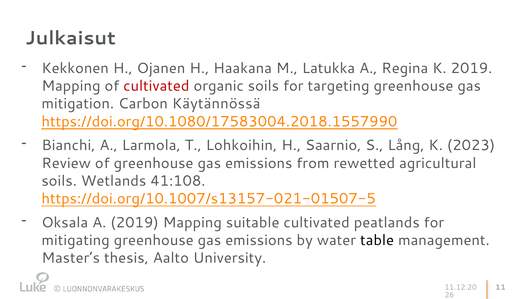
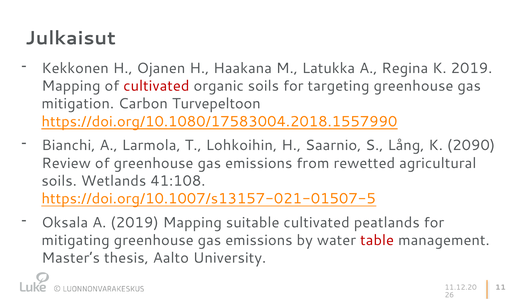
Käytännössä: Käytännössä -> Turvepeltoon
2023: 2023 -> 2090
table colour: black -> red
